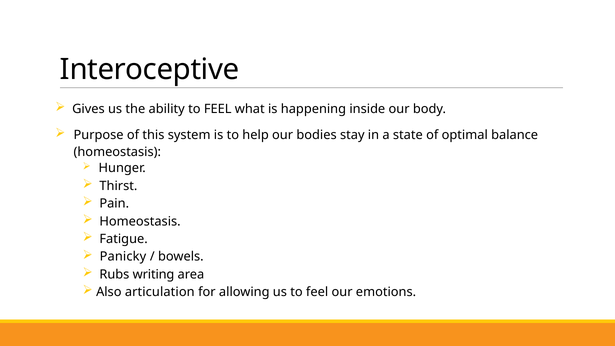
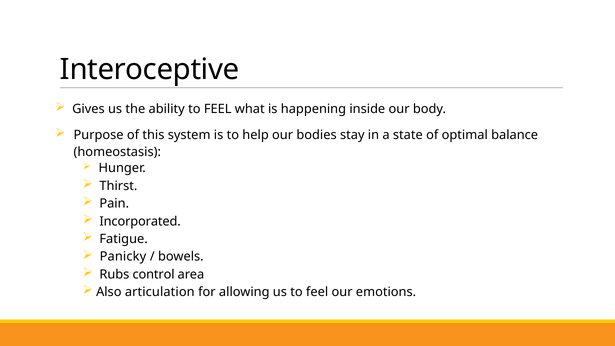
Homeostasis at (140, 221): Homeostasis -> Incorporated
writing: writing -> control
